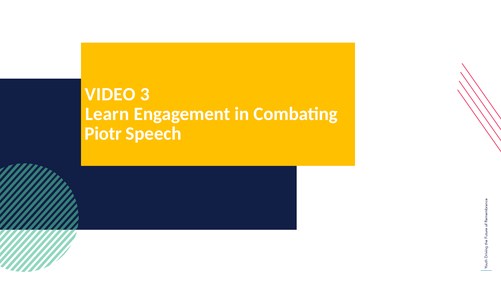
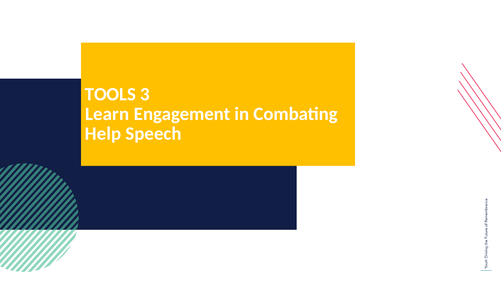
VIDEO: VIDEO -> TOOLS
Piotr: Piotr -> Help
